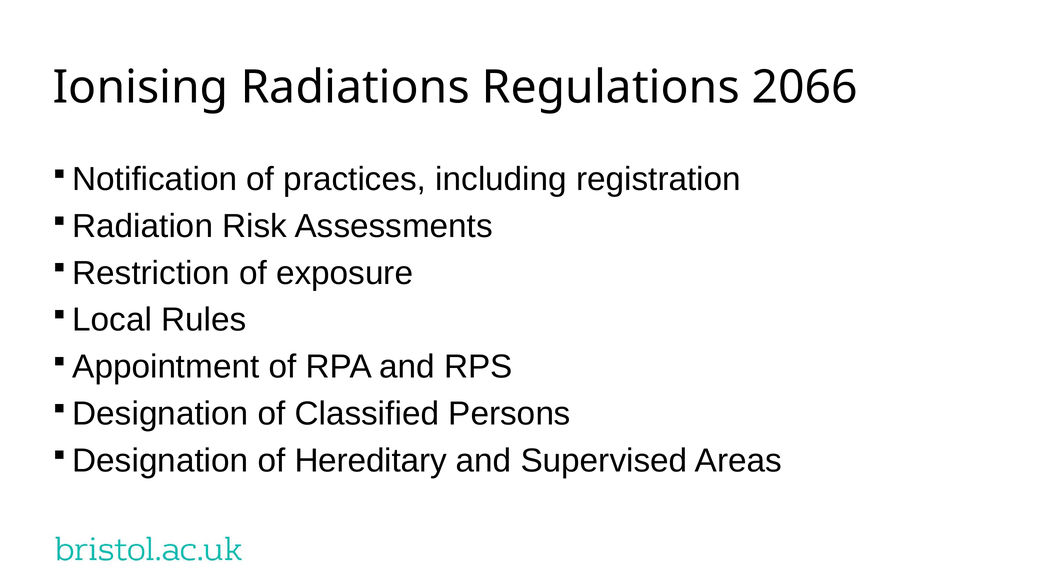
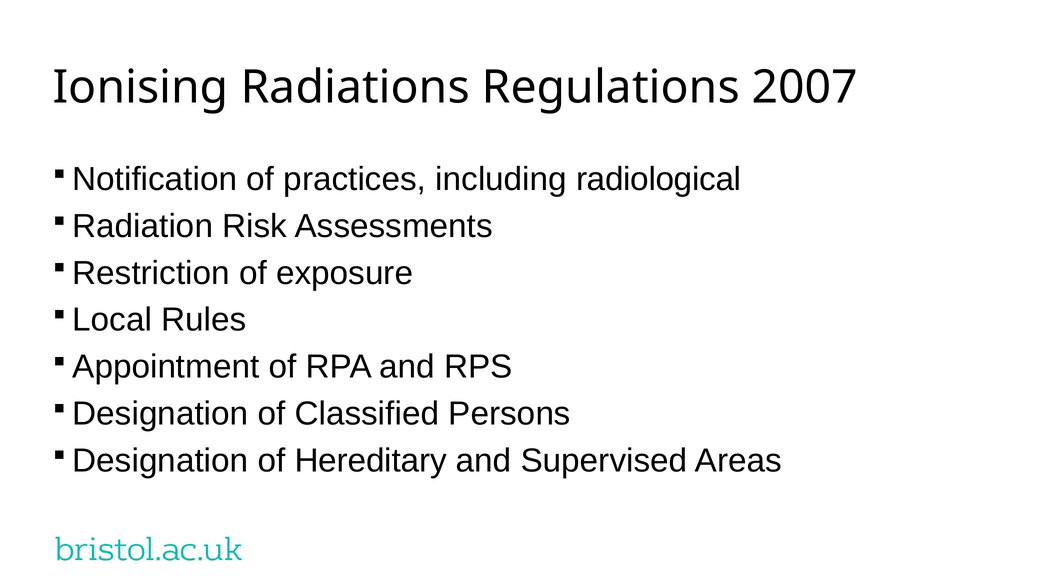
2066: 2066 -> 2007
registration: registration -> radiological
